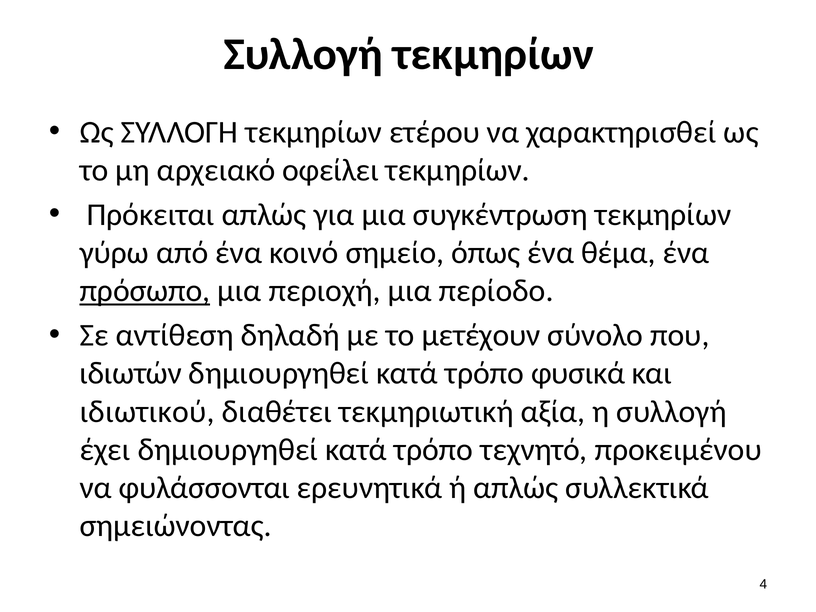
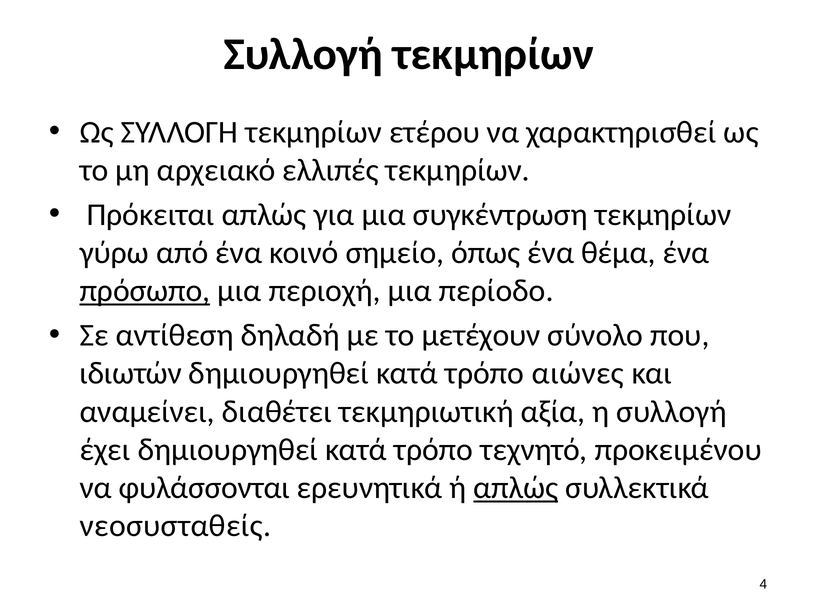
οφείλει: οφείλει -> ελλιπές
φυσικά: φυσικά -> αιώνες
ιδιωτικού: ιδιωτικού -> αναμείνει
απλώς at (516, 488) underline: none -> present
σημειώνοντας: σημειώνοντας -> νεοσυσταθείς
